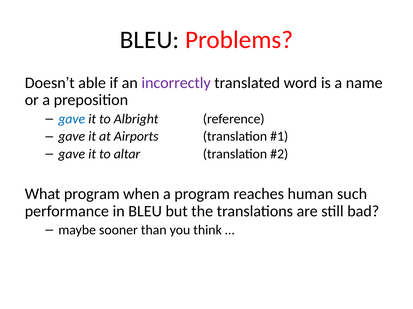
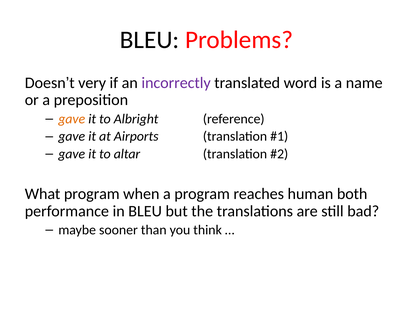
able: able -> very
gave at (72, 119) colour: blue -> orange
such: such -> both
